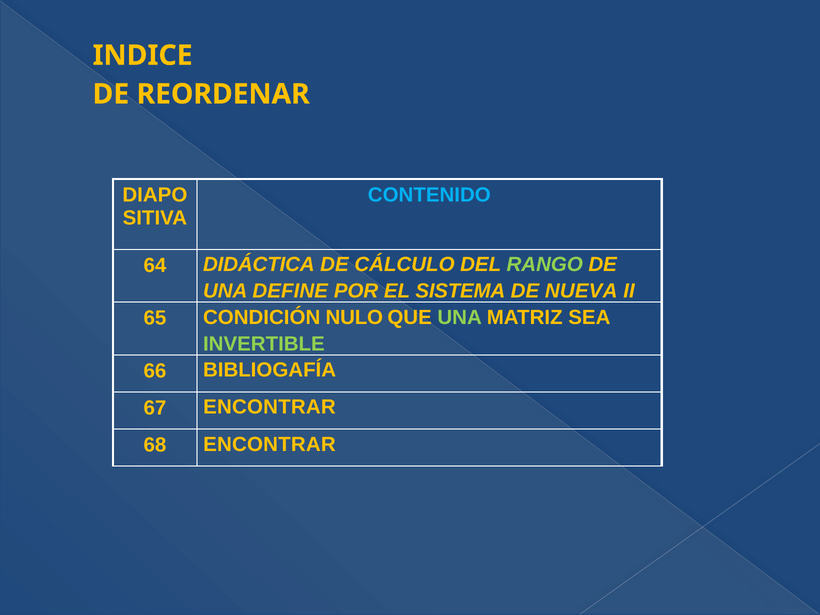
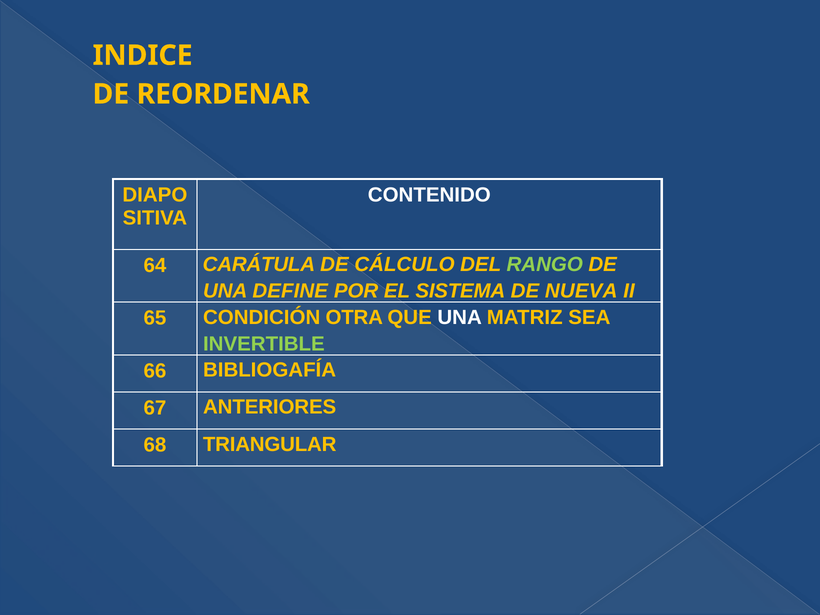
CONTENIDO colour: light blue -> white
DIDÁCTICA: DIDÁCTICA -> CARÁTULA
NULO: NULO -> OTRA
UNA at (460, 317) colour: light green -> white
67 ENCONTRAR: ENCONTRAR -> ANTERIORES
68 ENCONTRAR: ENCONTRAR -> TRIANGULAR
